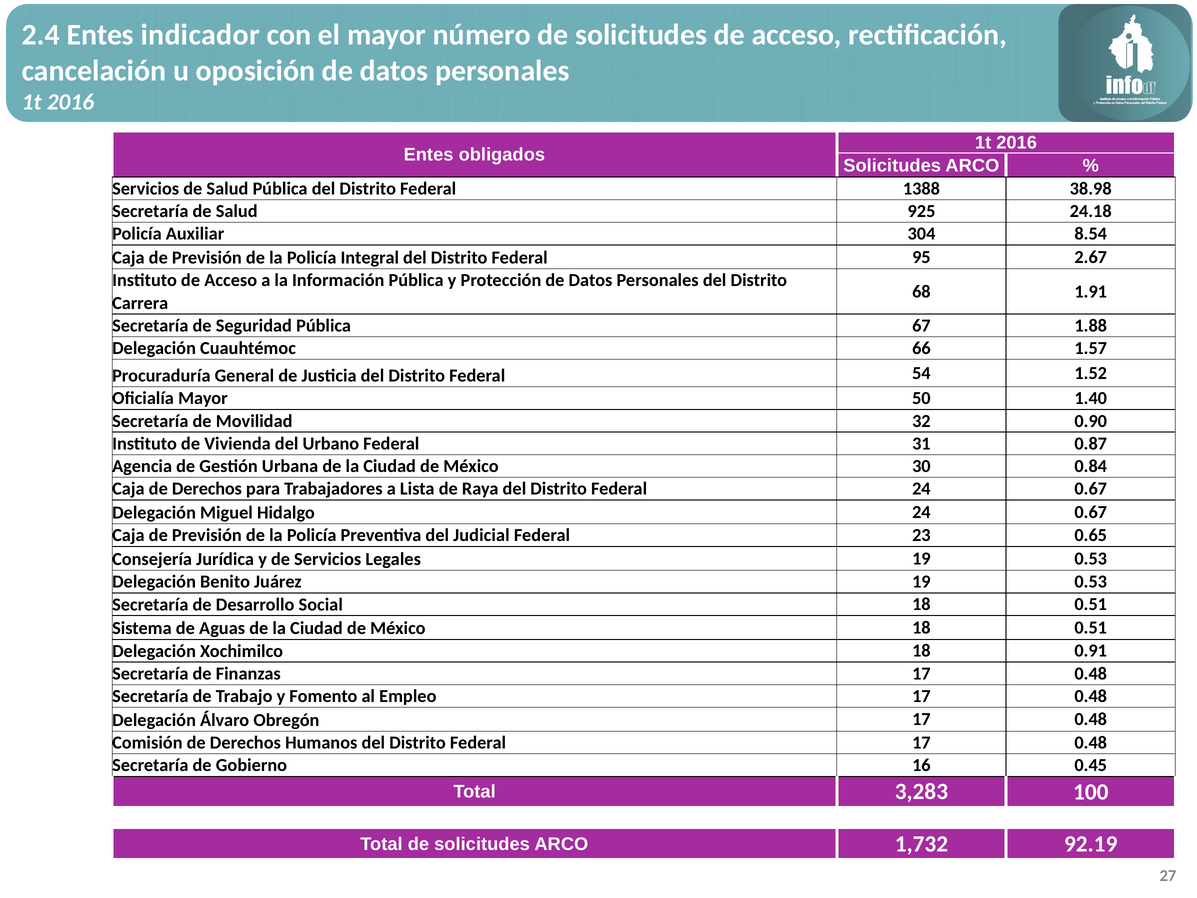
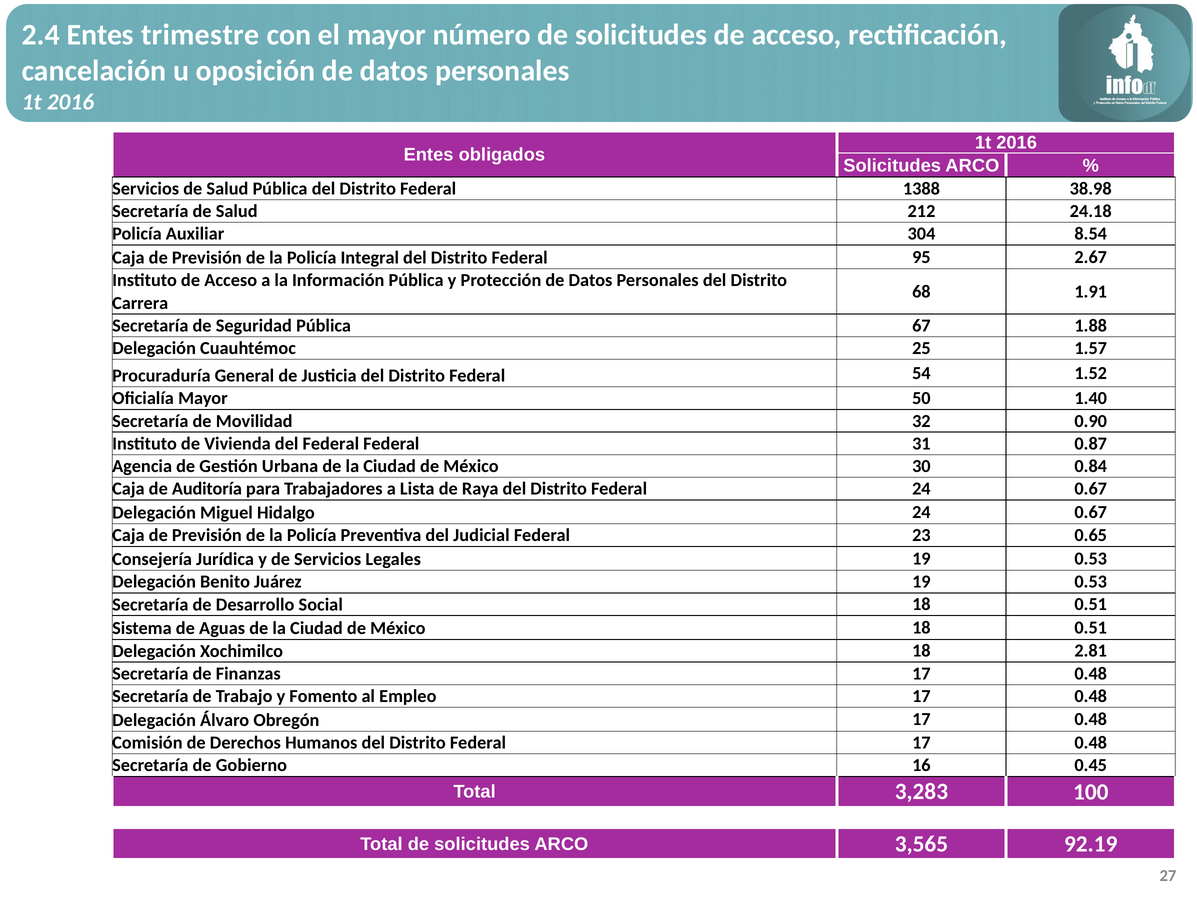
indicador: indicador -> trimestre
925: 925 -> 212
66: 66 -> 25
del Urbano: Urbano -> Federal
Caja de Derechos: Derechos -> Auditoría
0.91: 0.91 -> 2.81
1,732: 1,732 -> 3,565
